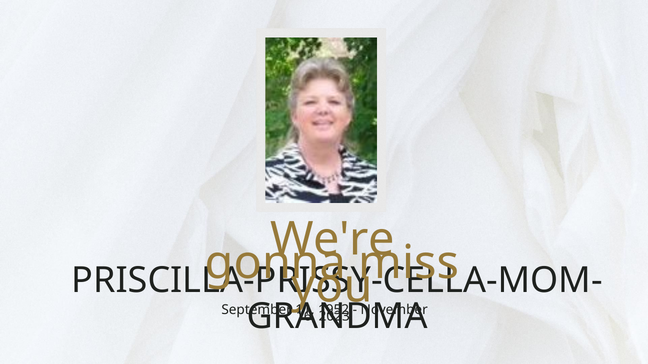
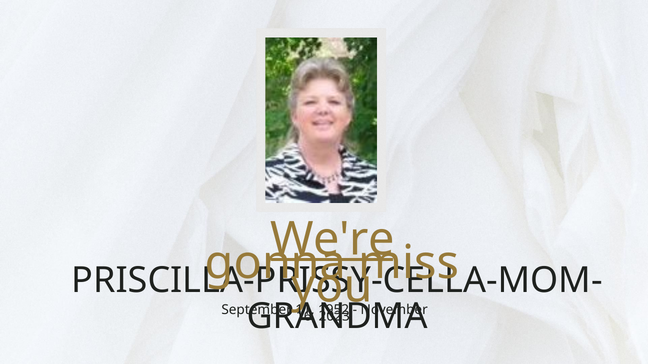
We're underline: none -> present
